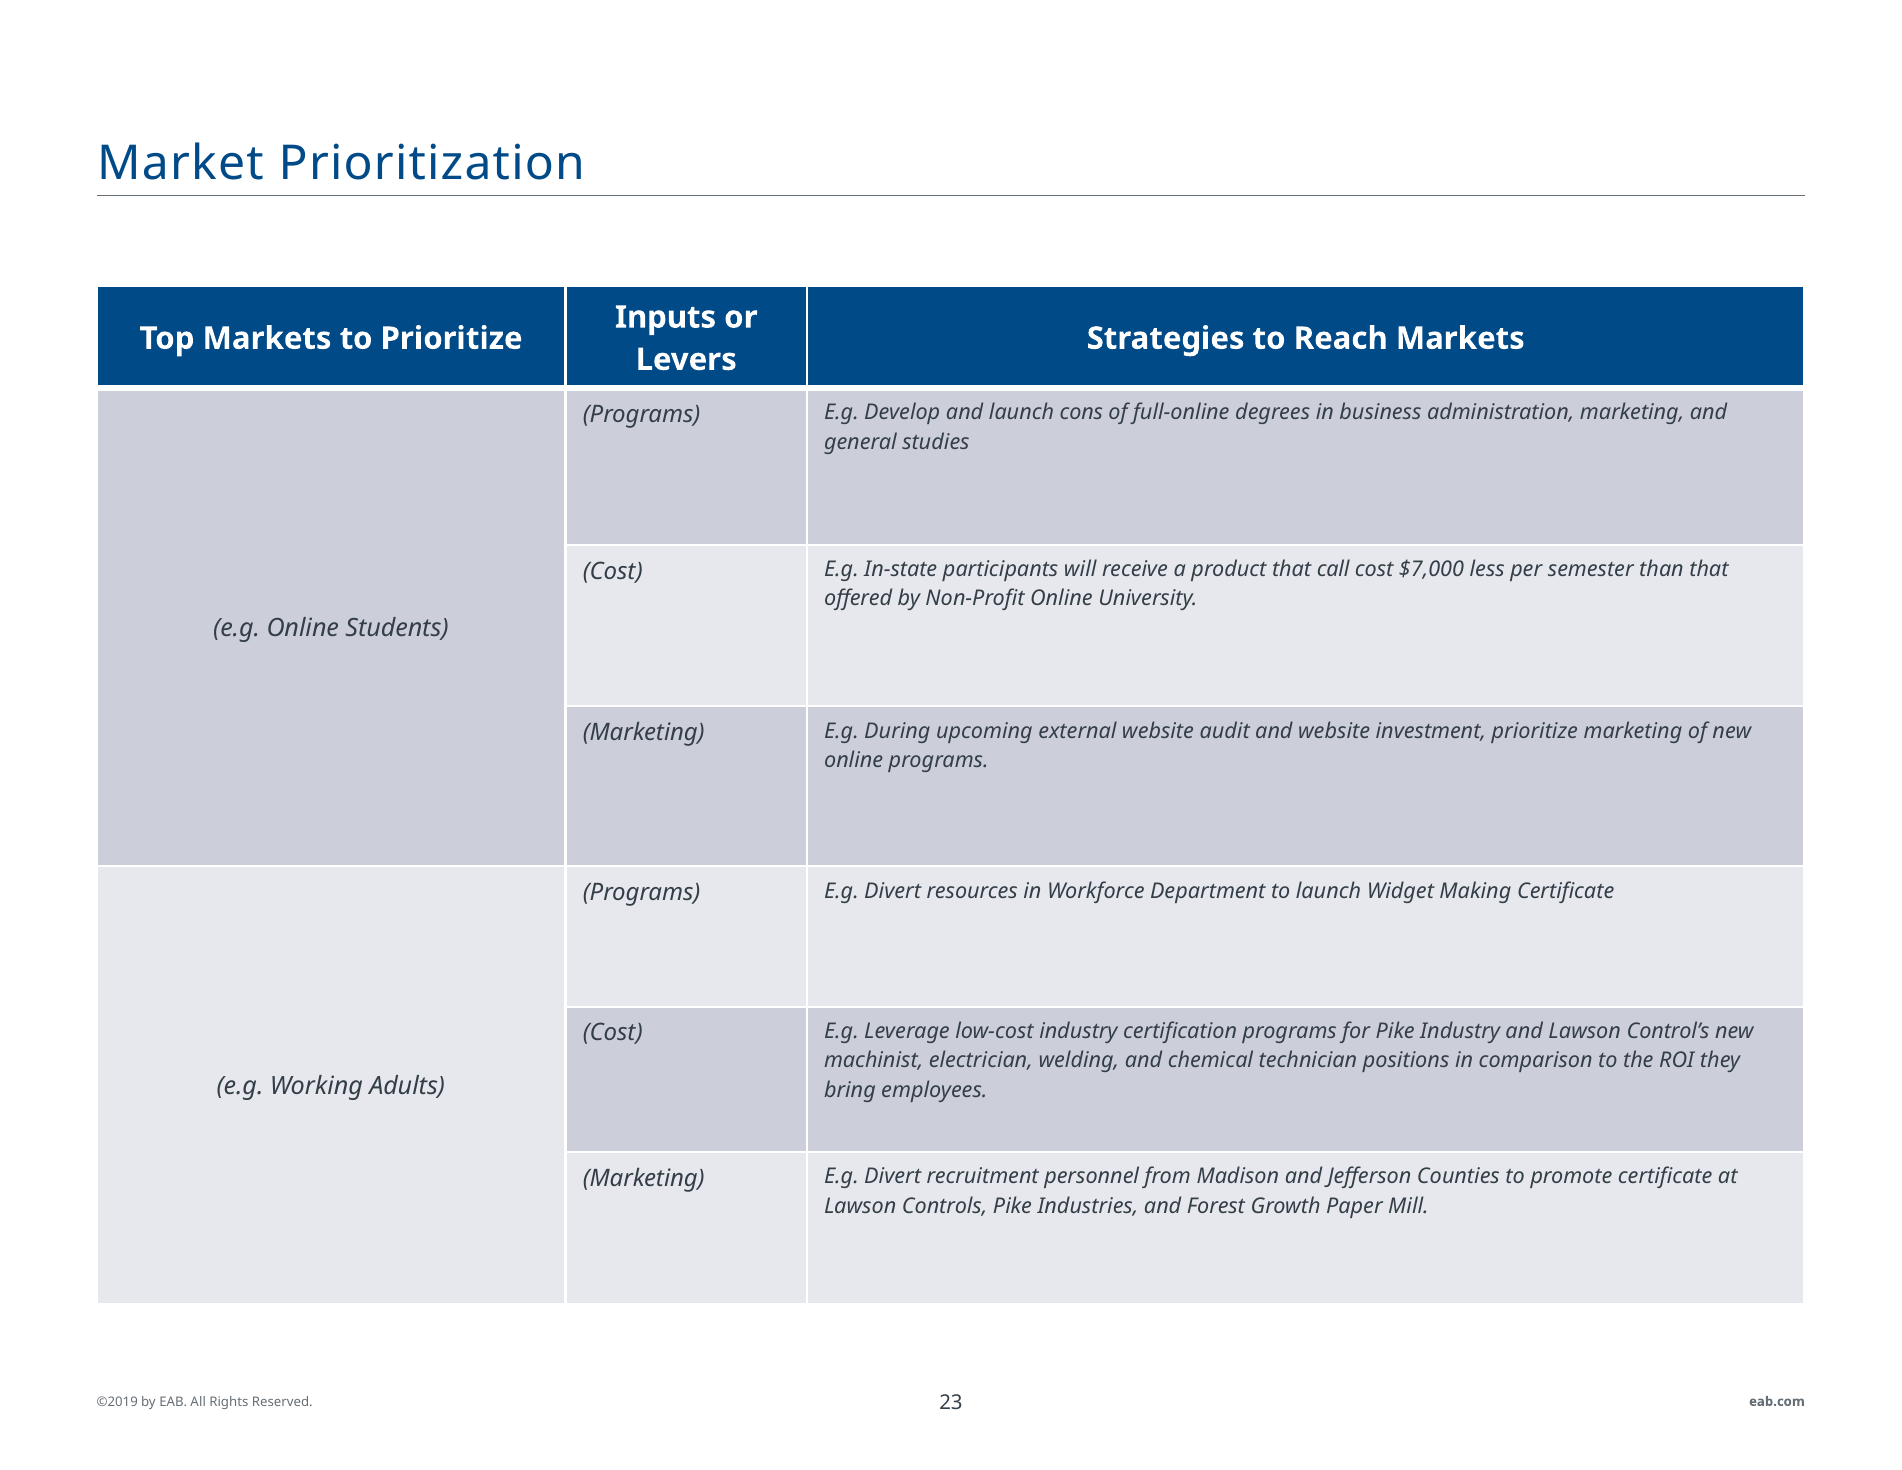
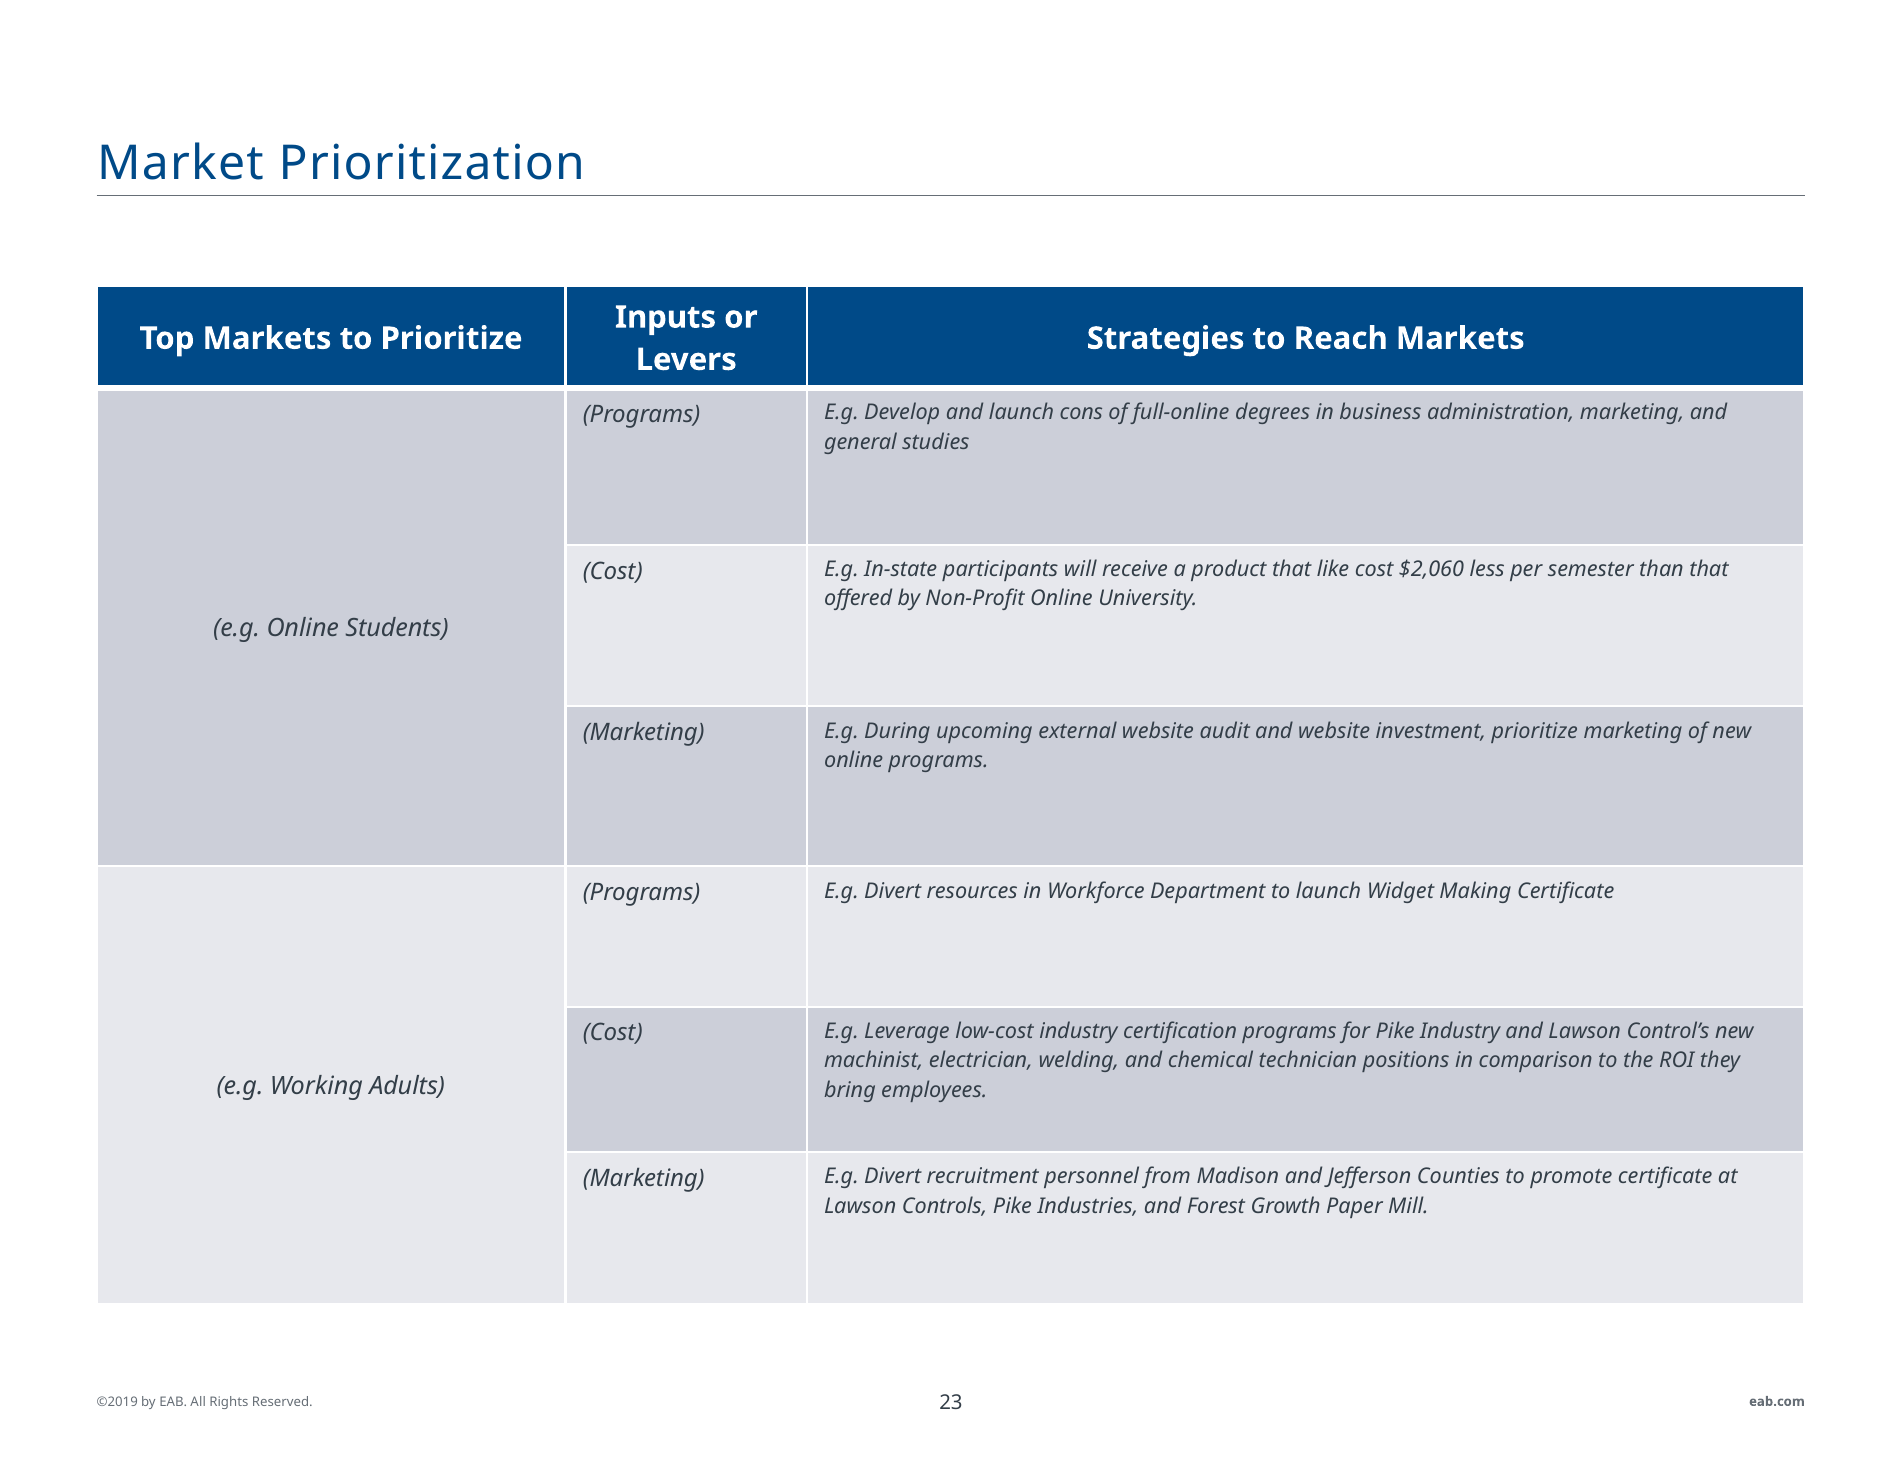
call: call -> like
$7,000: $7,000 -> $2,060
